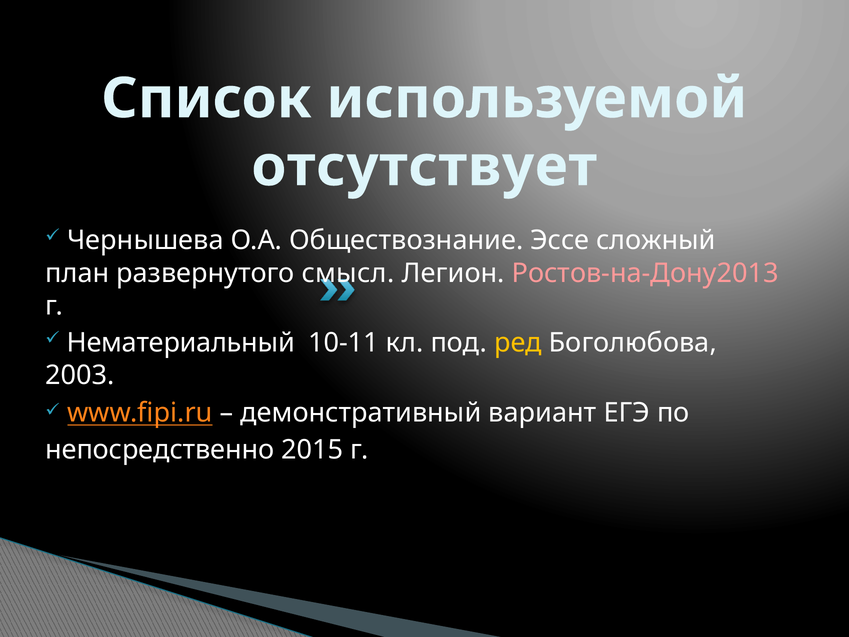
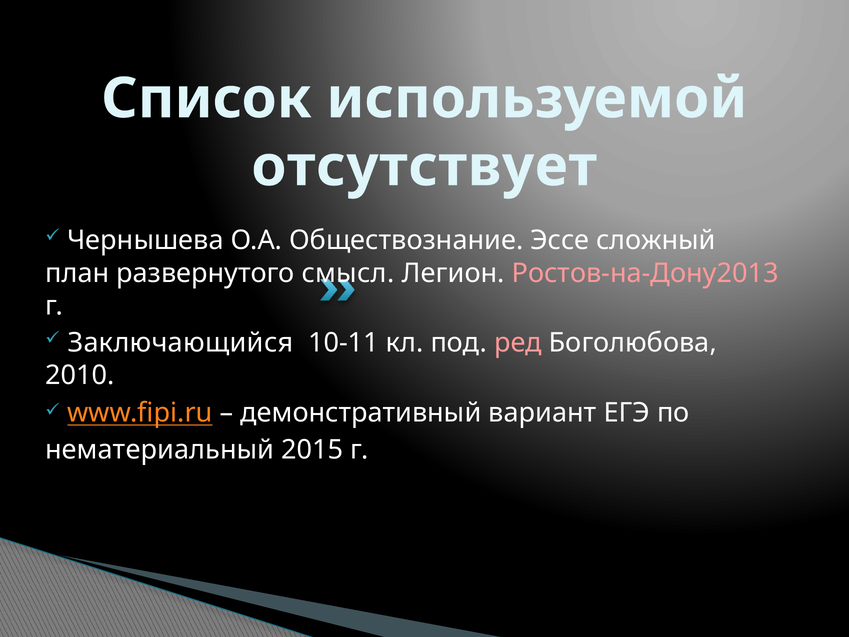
Нематериальный: Нематериальный -> Заключающийся
ред colour: yellow -> pink
2003: 2003 -> 2010
непосредственно: непосредственно -> нематериальный
